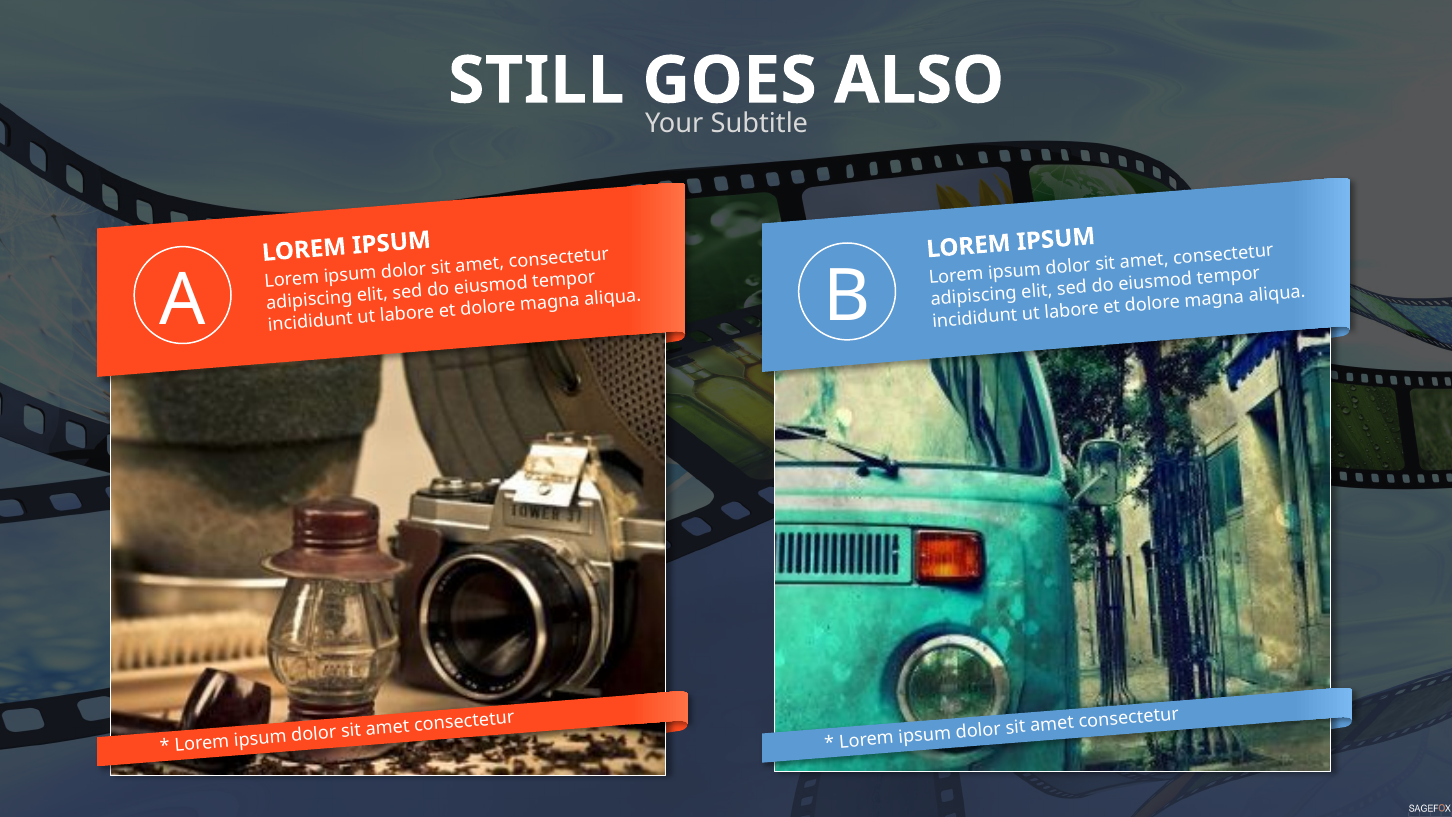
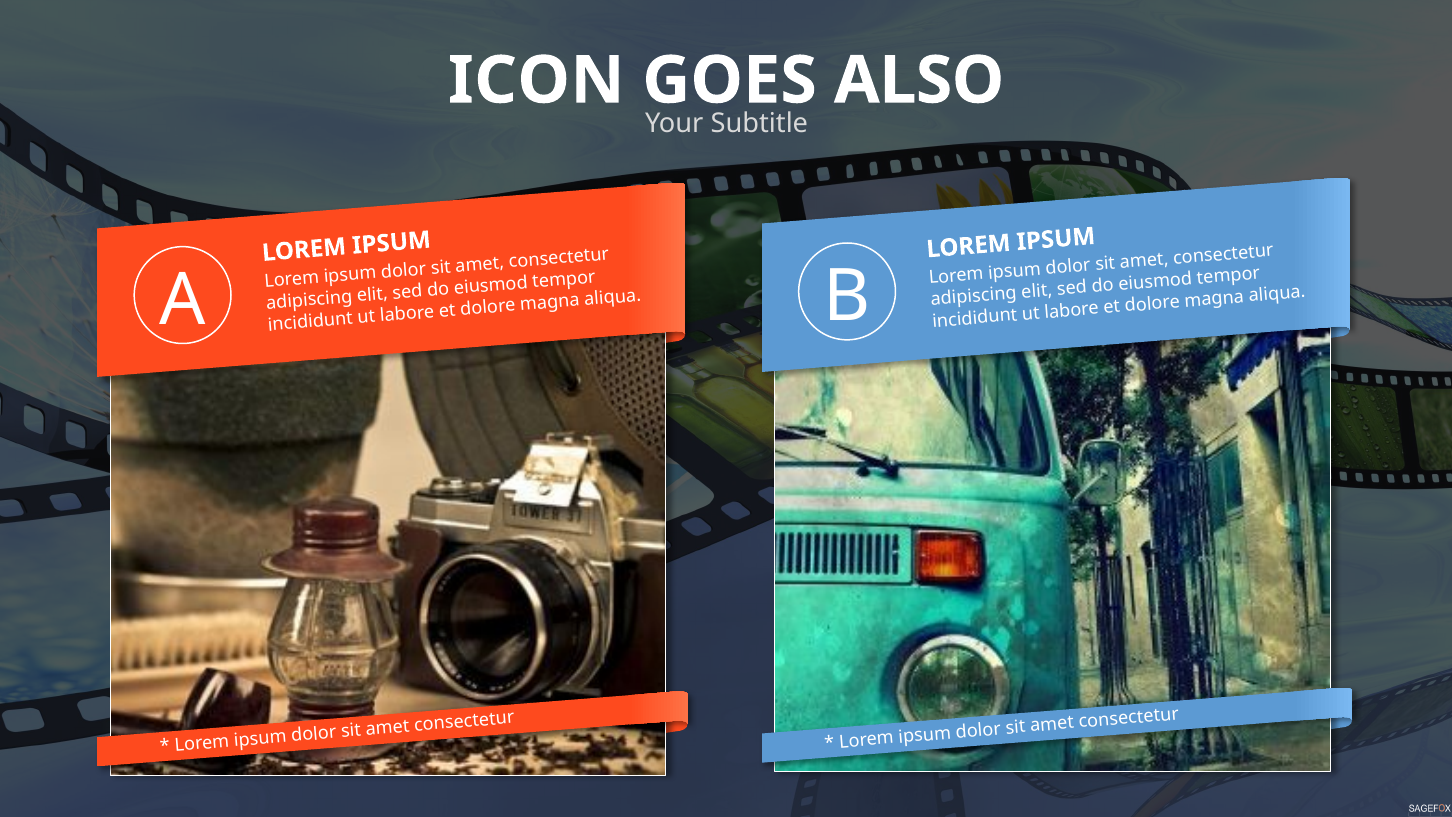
STILL: STILL -> ICON
